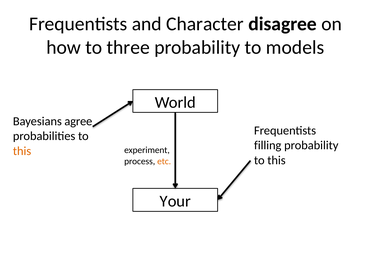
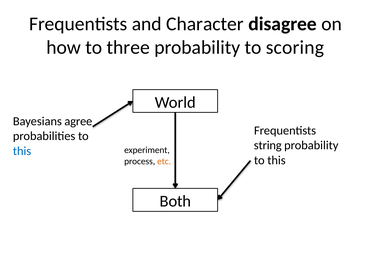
models: models -> scoring
filling: filling -> string
this at (22, 151) colour: orange -> blue
Your: Your -> Both
